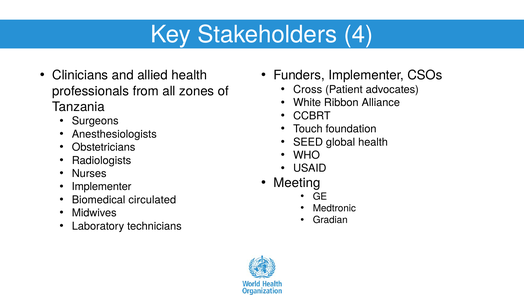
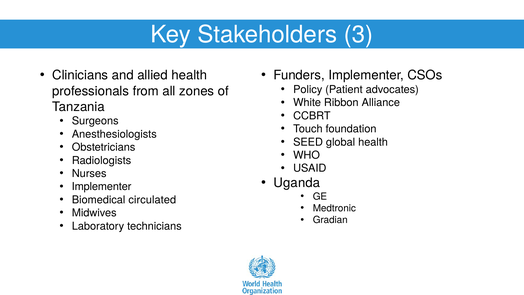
4: 4 -> 3
Cross: Cross -> Policy
Meeting: Meeting -> Uganda
